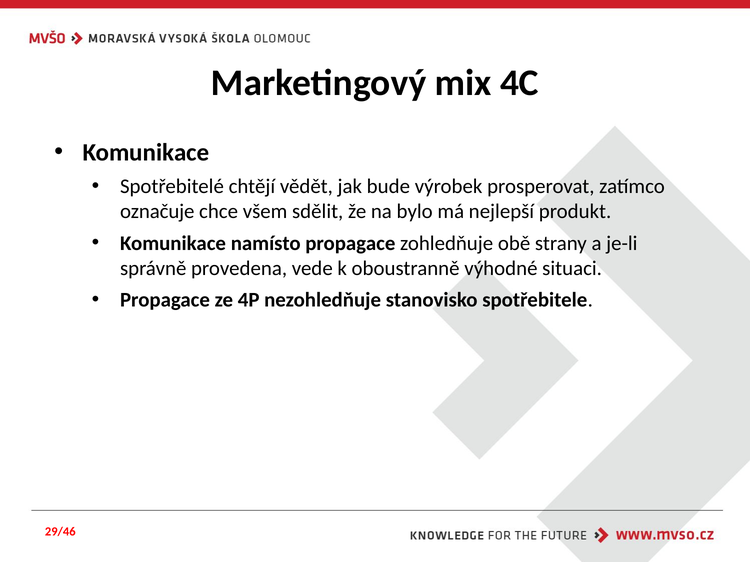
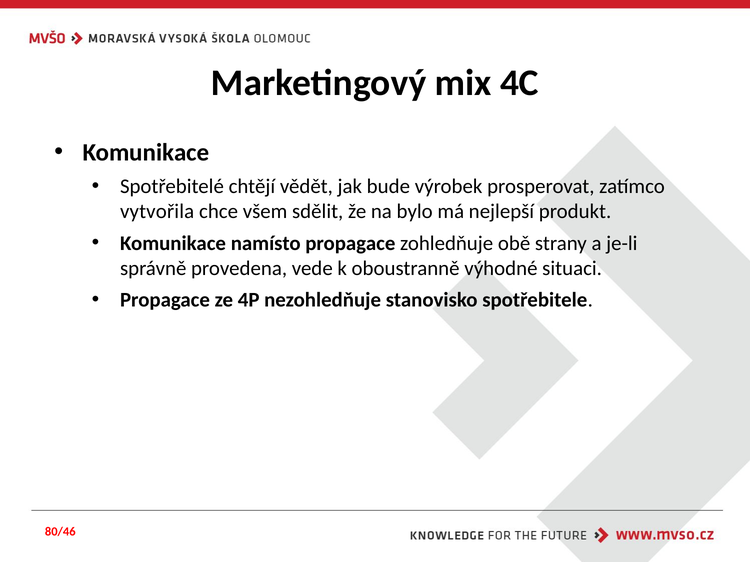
označuje: označuje -> vytvořila
29/46: 29/46 -> 80/46
